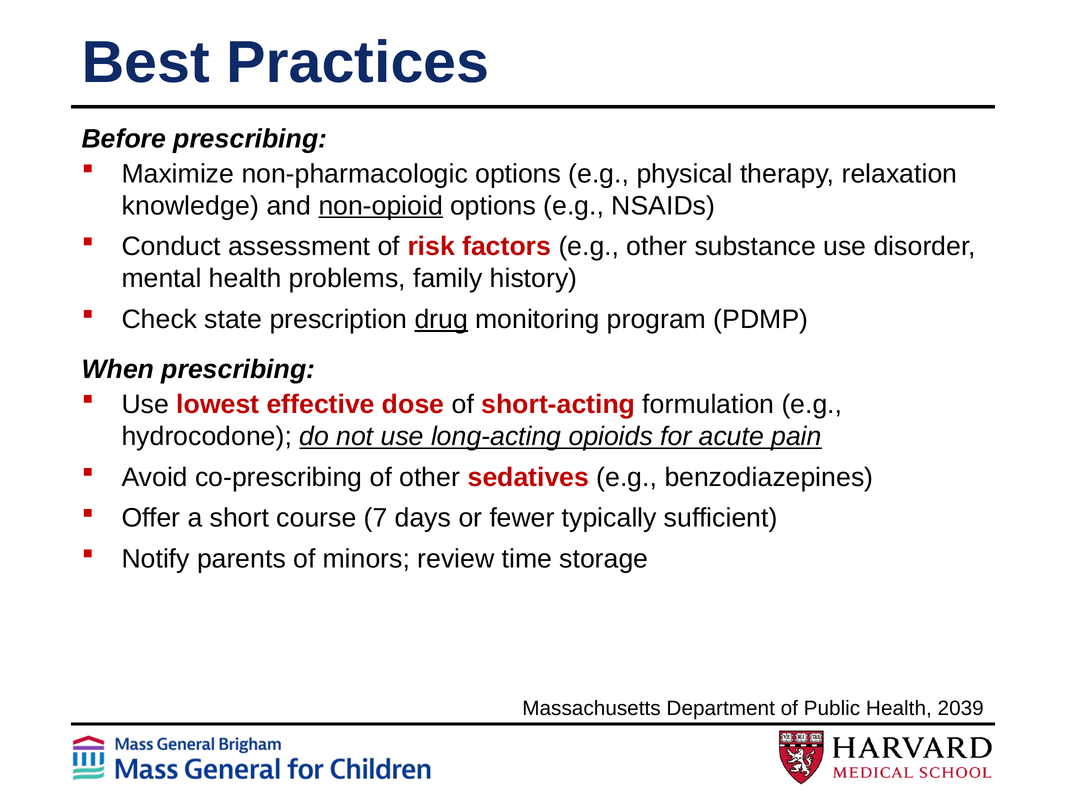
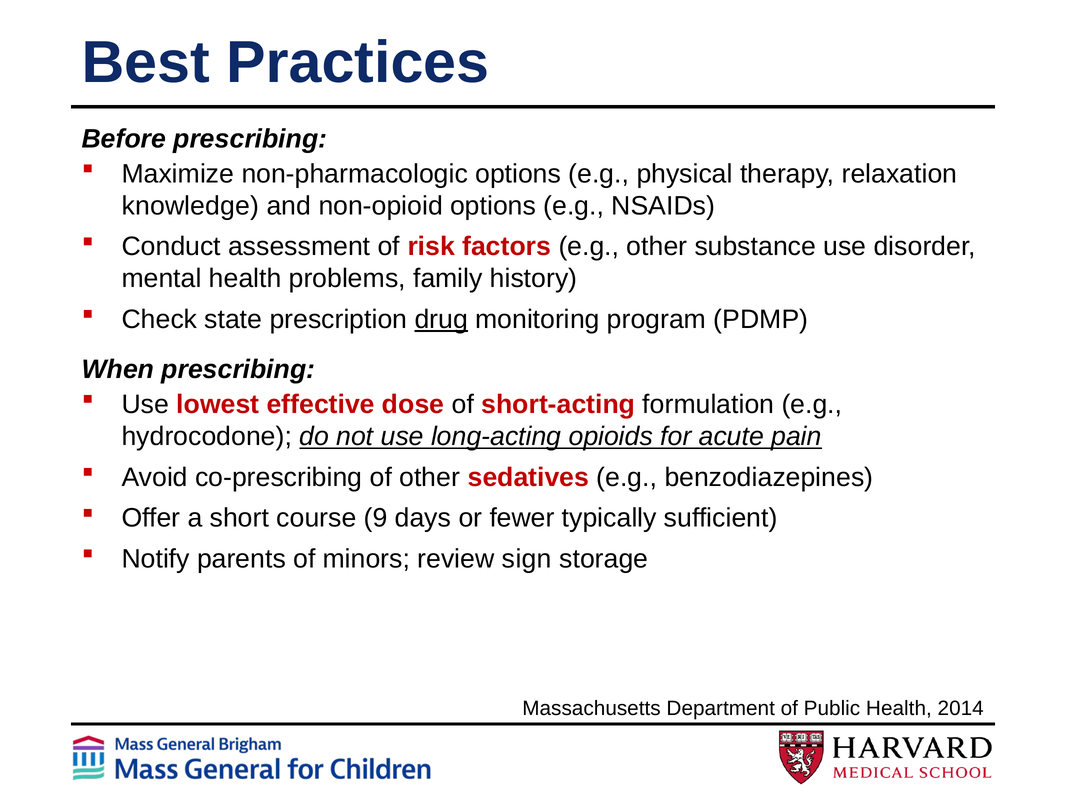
non-opioid underline: present -> none
7: 7 -> 9
time: time -> sign
2039: 2039 -> 2014
